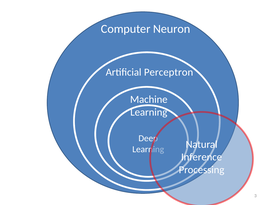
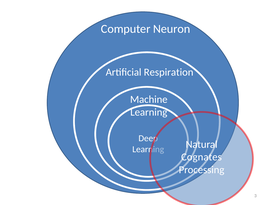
Perceptron: Perceptron -> Respiration
Inference: Inference -> Cognates
